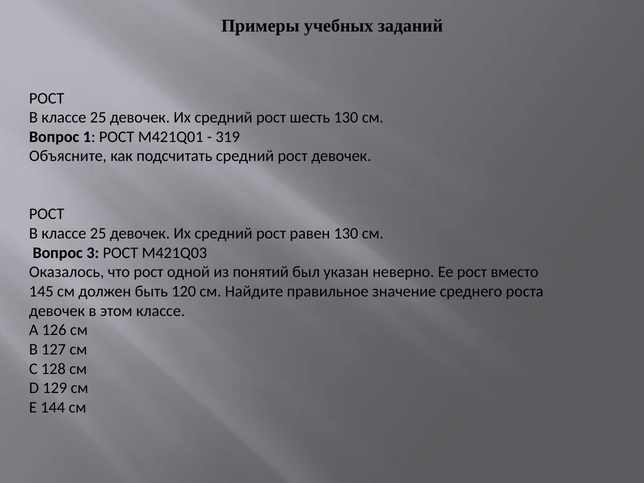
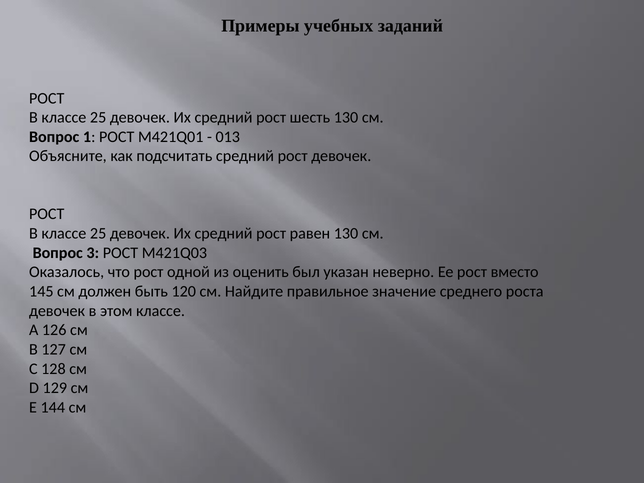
319: 319 -> 013
понятий: понятий -> оценить
